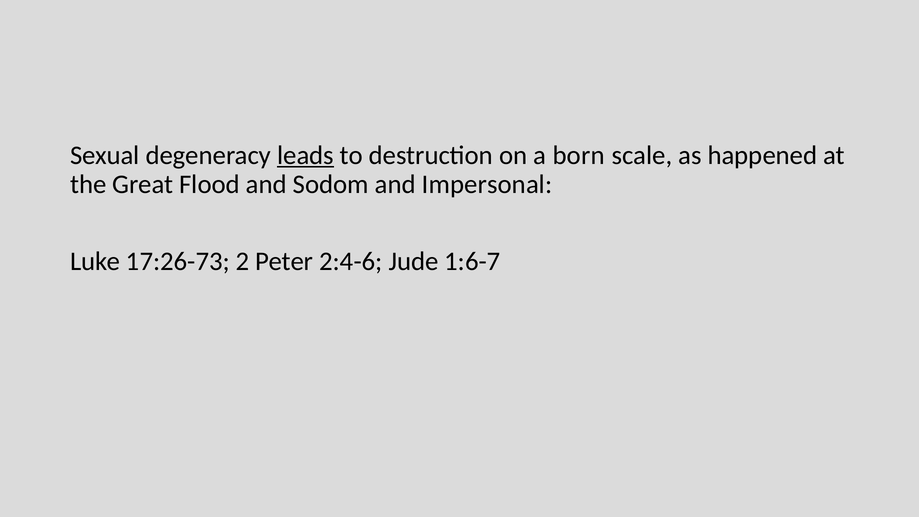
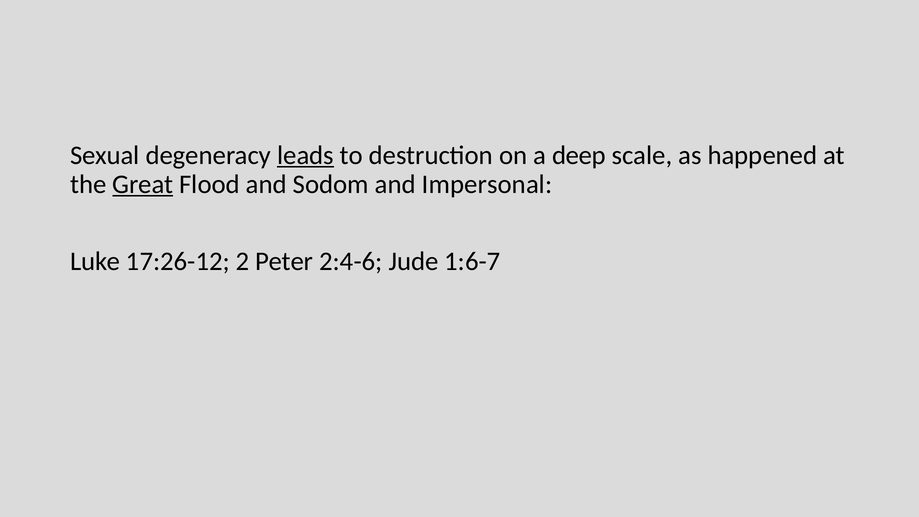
born: born -> deep
Great underline: none -> present
17:26-73: 17:26-73 -> 17:26-12
